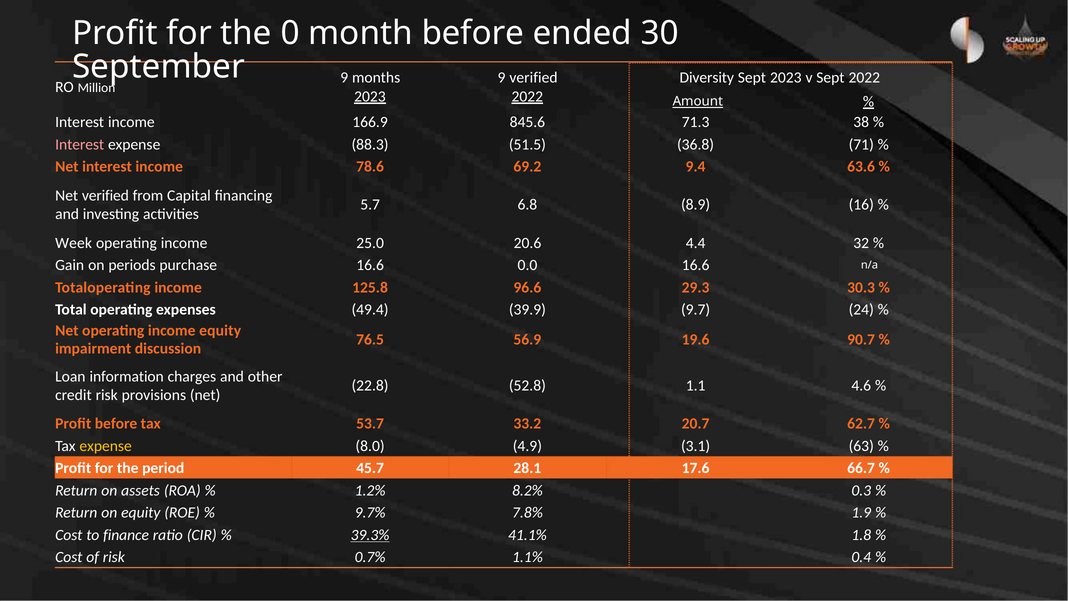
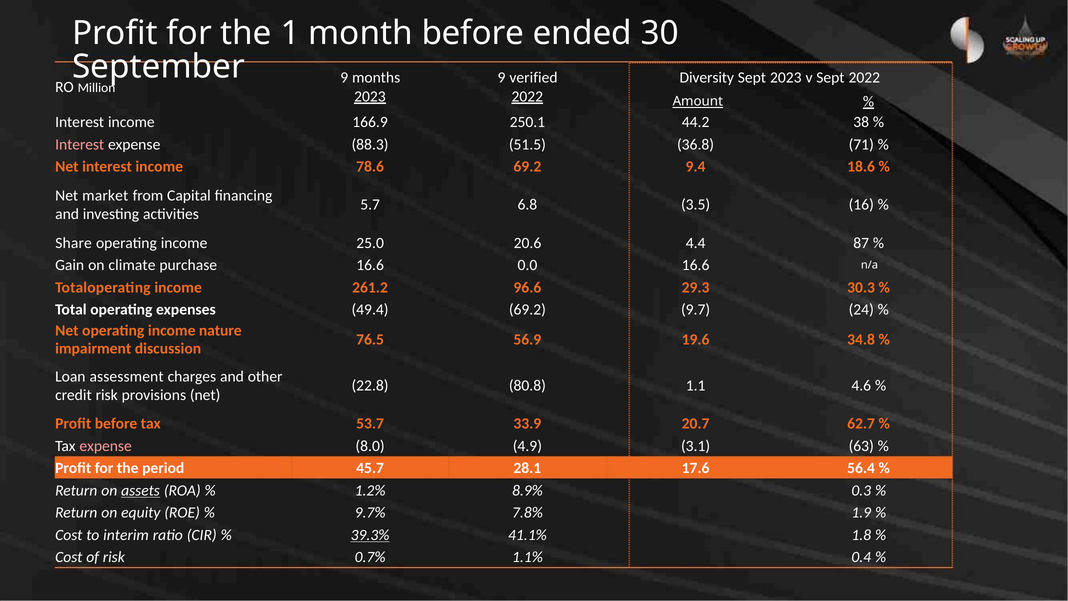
0: 0 -> 1
845.6: 845.6 -> 250.1
71.3: 71.3 -> 44.2
63.6: 63.6 -> 18.6
Net verified: verified -> market
8.9: 8.9 -> 3.5
Week: Week -> Share
32: 32 -> 87
periods: periods -> climate
125.8: 125.8 -> 261.2
39.9 at (527, 310): 39.9 -> 69.2
income equity: equity -> nature
90.7: 90.7 -> 34.8
information: information -> assessment
52.8: 52.8 -> 80.8
33.2: 33.2 -> 33.9
expense at (106, 446) colour: yellow -> pink
66.7: 66.7 -> 56.4
assets underline: none -> present
8.2%: 8.2% -> 8.9%
finance: finance -> interim
